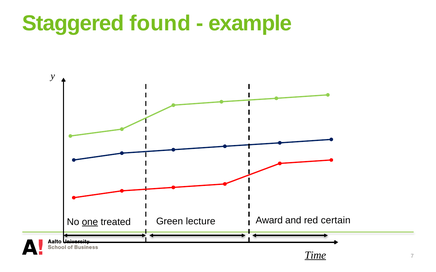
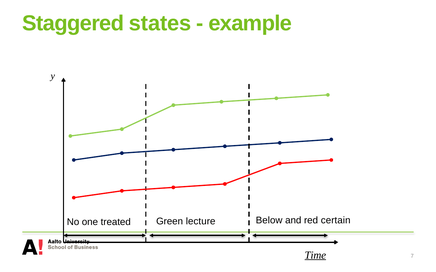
found: found -> states
one underline: present -> none
Award: Award -> Below
